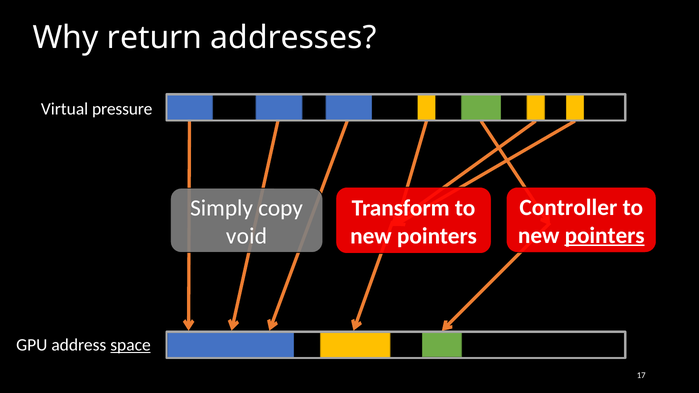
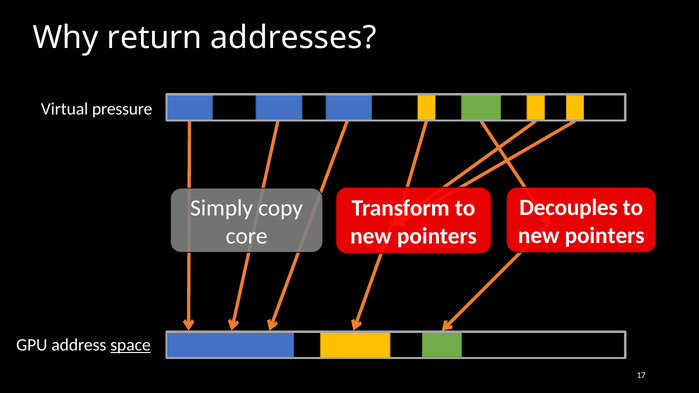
Controller: Controller -> Decouples
pointers at (605, 236) underline: present -> none
void: void -> core
